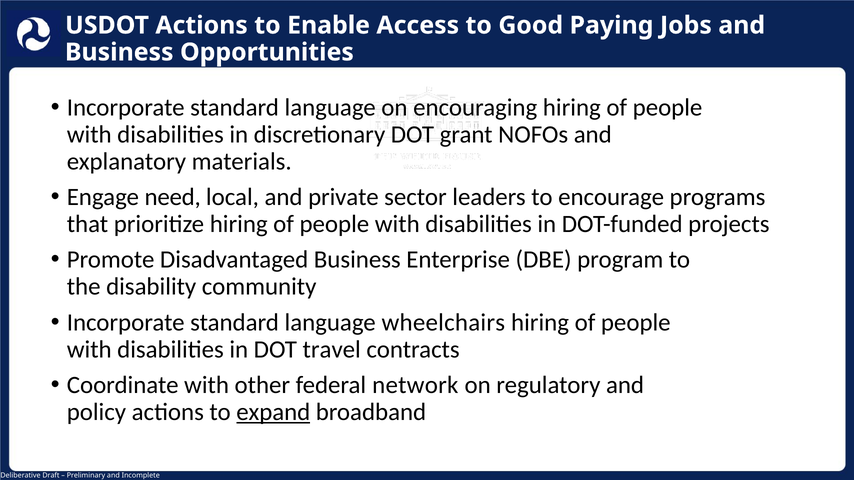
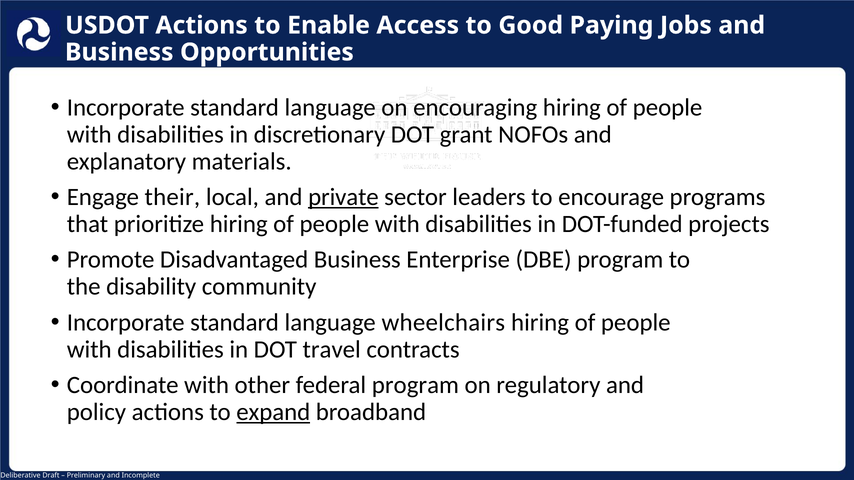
need: need -> their
private underline: none -> present
federal network: network -> program
